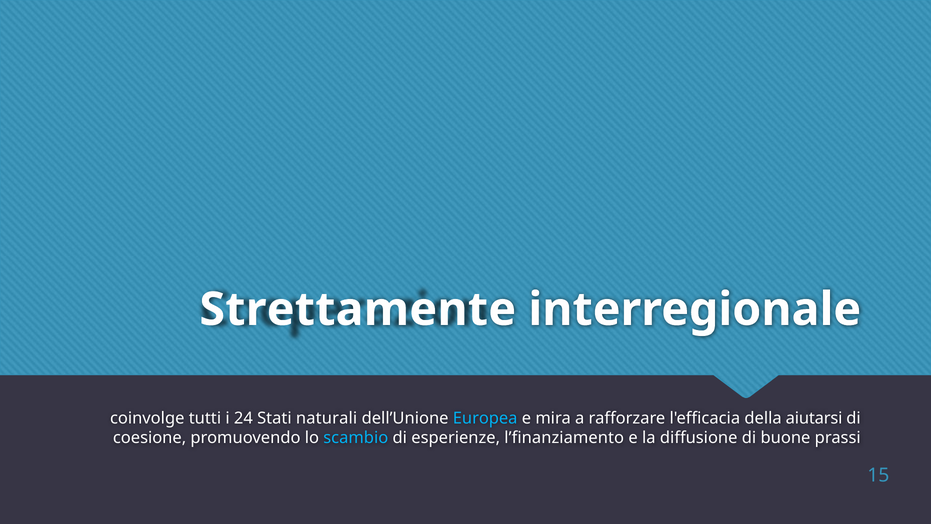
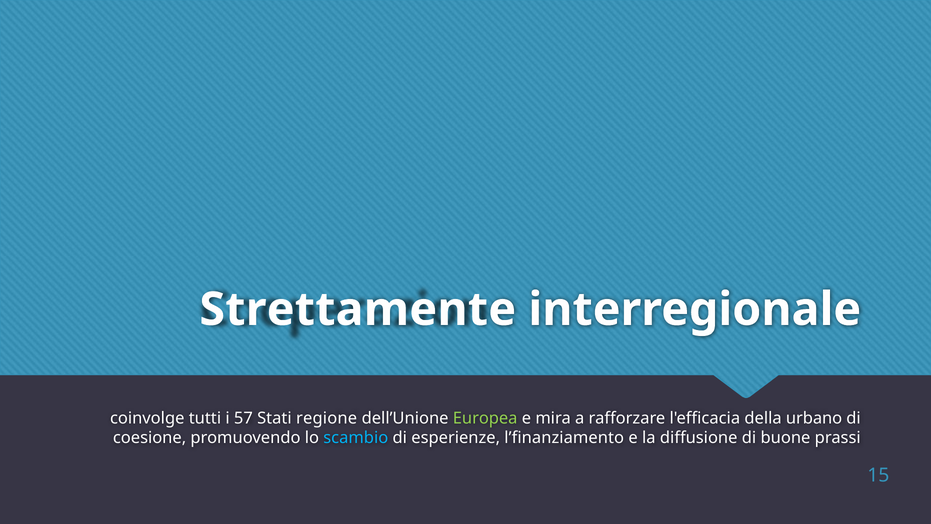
24: 24 -> 57
naturali: naturali -> regione
Europea colour: light blue -> light green
aiutarsi: aiutarsi -> urbano
